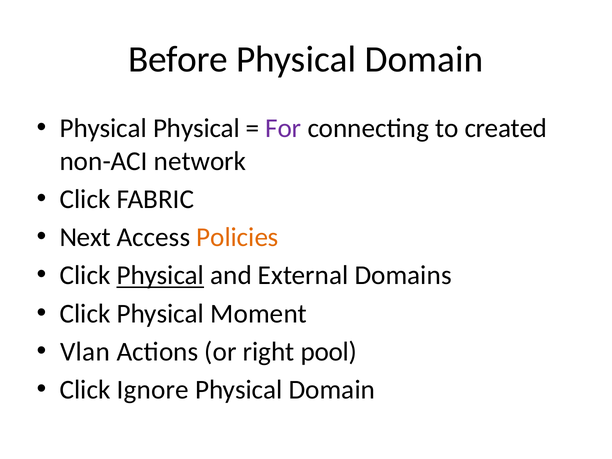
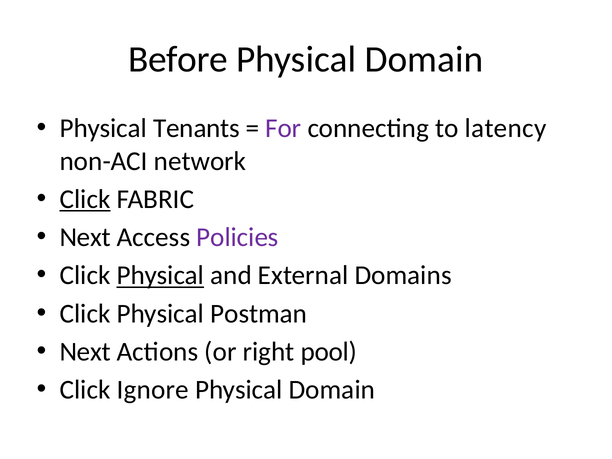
Physical Physical: Physical -> Tenants
created: created -> latency
Click at (85, 199) underline: none -> present
Policies colour: orange -> purple
Moment: Moment -> Postman
Vlan at (85, 352): Vlan -> Next
